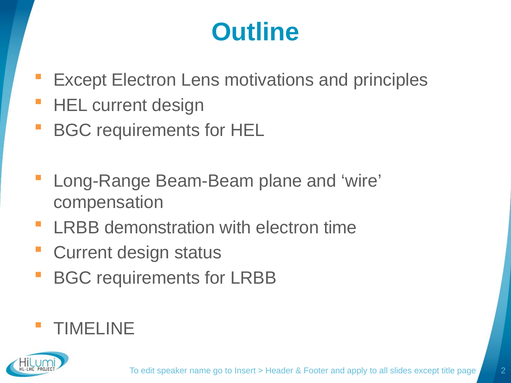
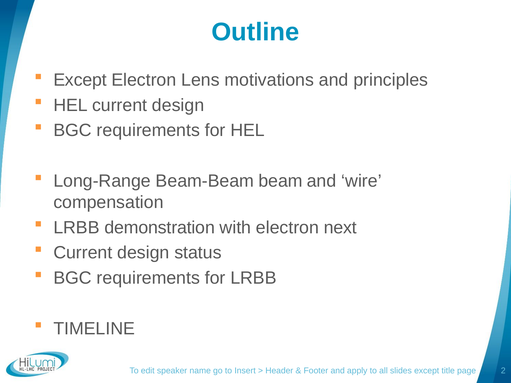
plane: plane -> beam
time: time -> next
